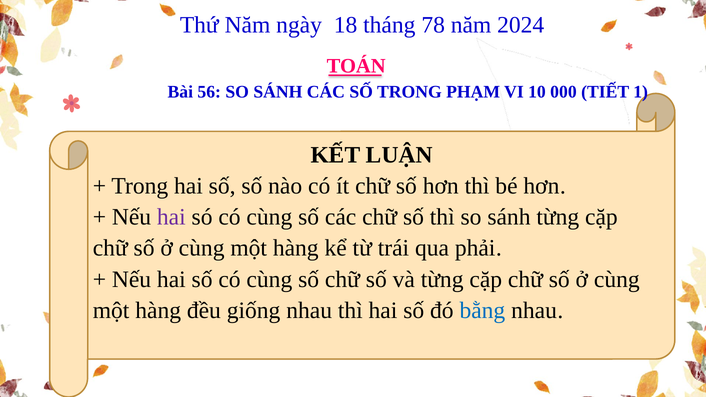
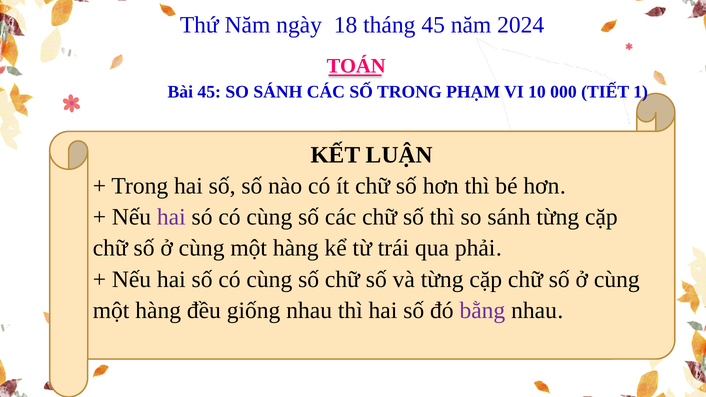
tháng 78: 78 -> 45
Bài 56: 56 -> 45
bằng colour: blue -> purple
